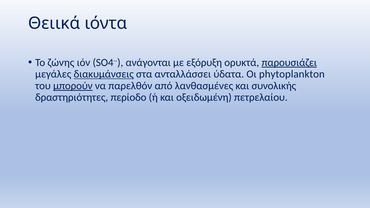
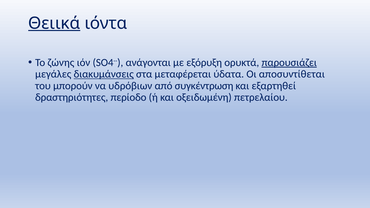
Θειικά underline: none -> present
ανταλλάσσει: ανταλλάσσει -> μεταφέρεται
phytoplankton: phytoplankton -> αποσυντίθεται
μπορούν underline: present -> none
παρελθόν: παρελθόν -> υδρόβιων
λανθασμένες: λανθασμένες -> συγκέντρωση
συνολικής: συνολικής -> εξαρτηθεί
